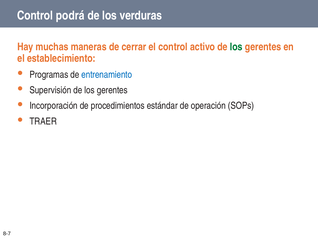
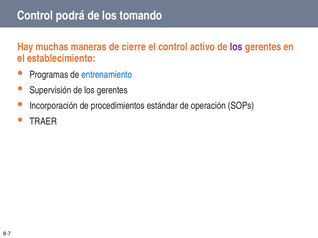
verduras: verduras -> tomando
cerrar: cerrar -> cierre
los at (236, 47) colour: green -> purple
